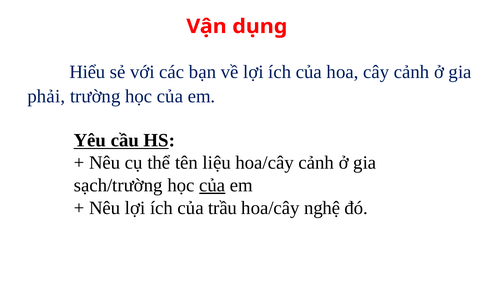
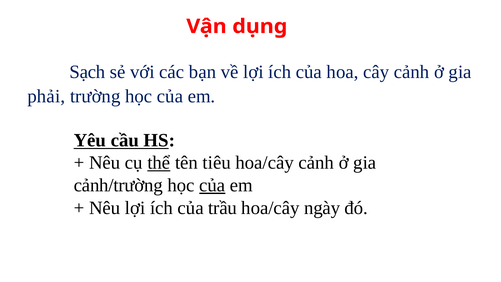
Hiểu: Hiểu -> Sạch
thể underline: none -> present
liệu: liệu -> tiêu
sạch/trường: sạch/trường -> cảnh/trường
nghệ: nghệ -> ngày
